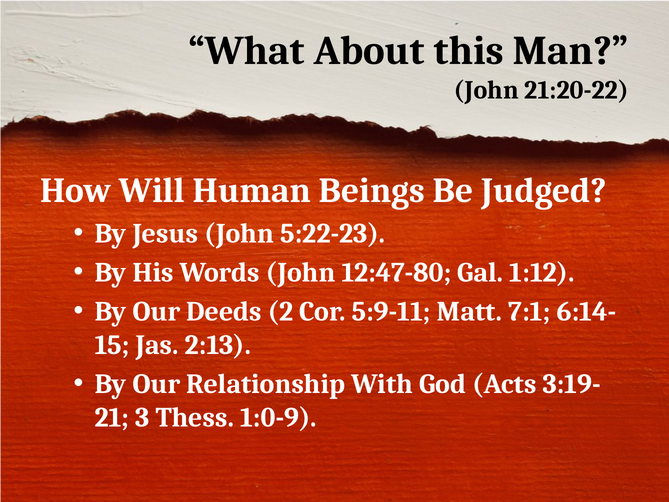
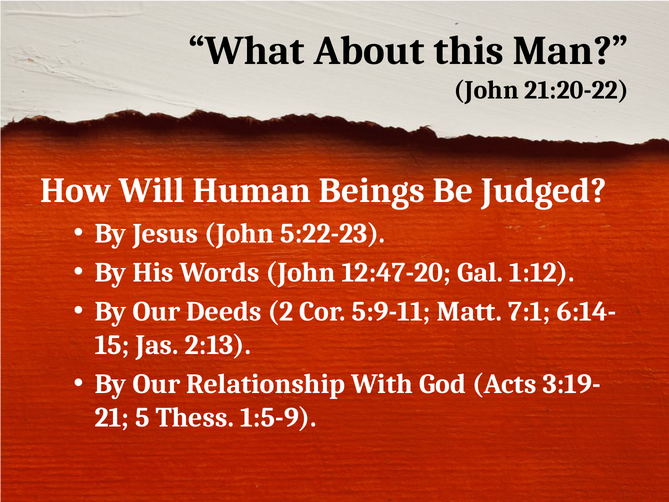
12:47-80: 12:47-80 -> 12:47-20
3: 3 -> 5
1:0-9: 1:0-9 -> 1:5-9
